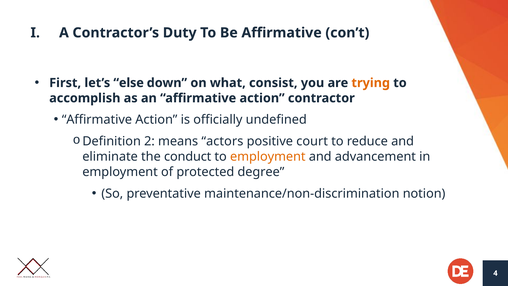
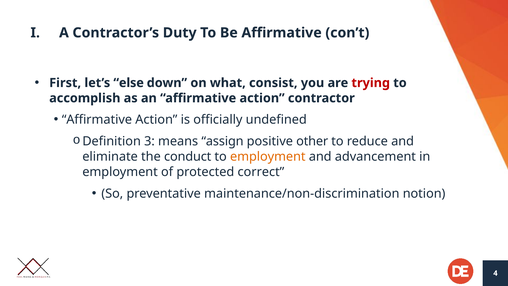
trying colour: orange -> red
2: 2 -> 3
actors: actors -> assign
court: court -> other
degree: degree -> correct
